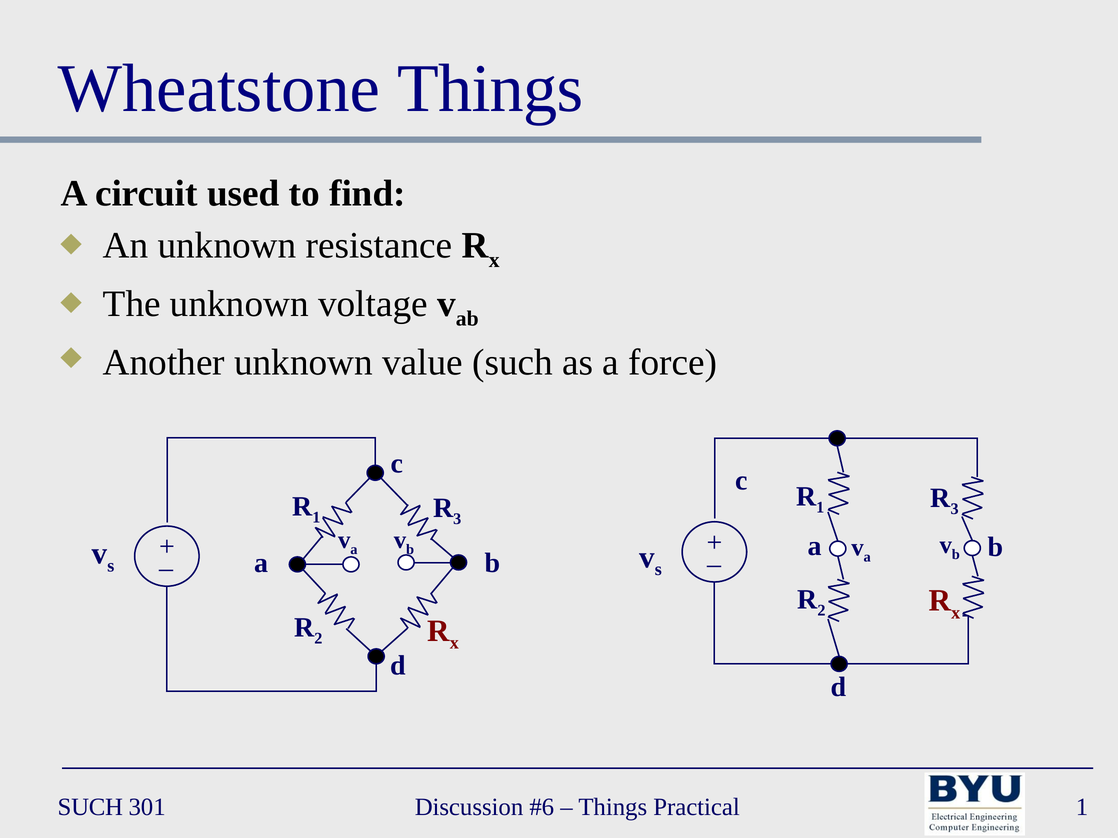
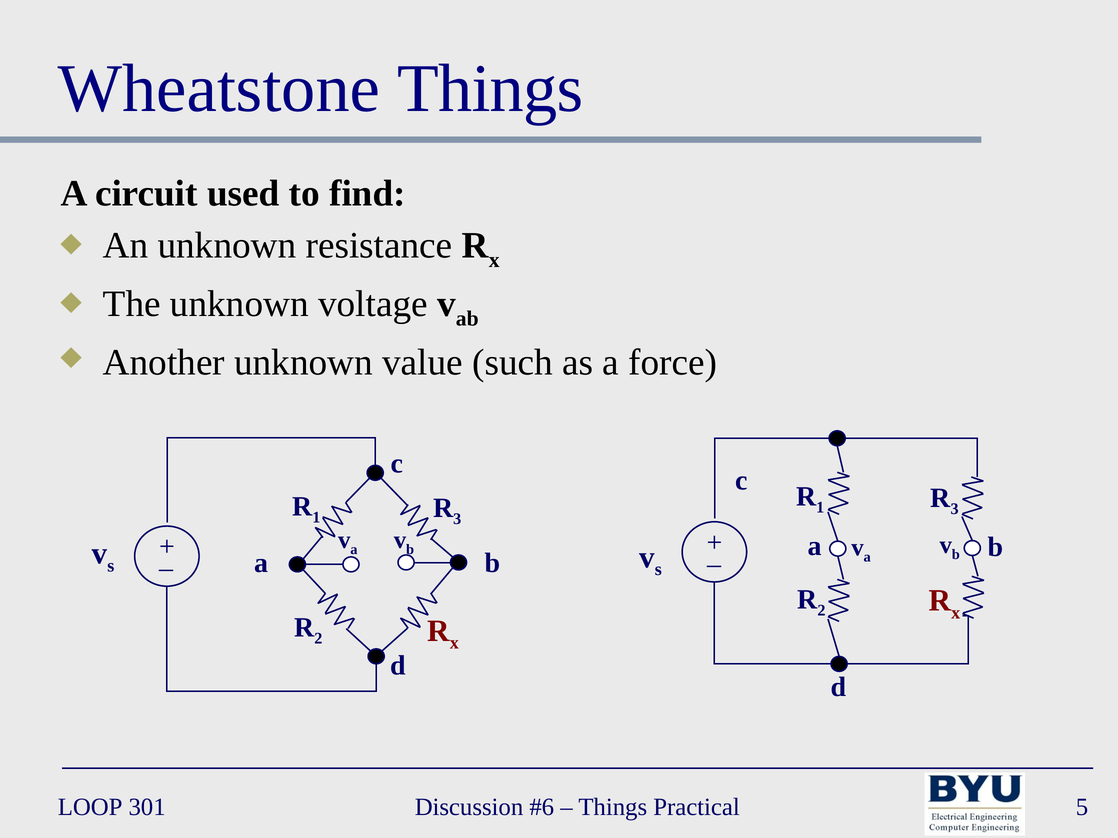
SUCH at (90, 808): SUCH -> LOOP
301 1: 1 -> 5
